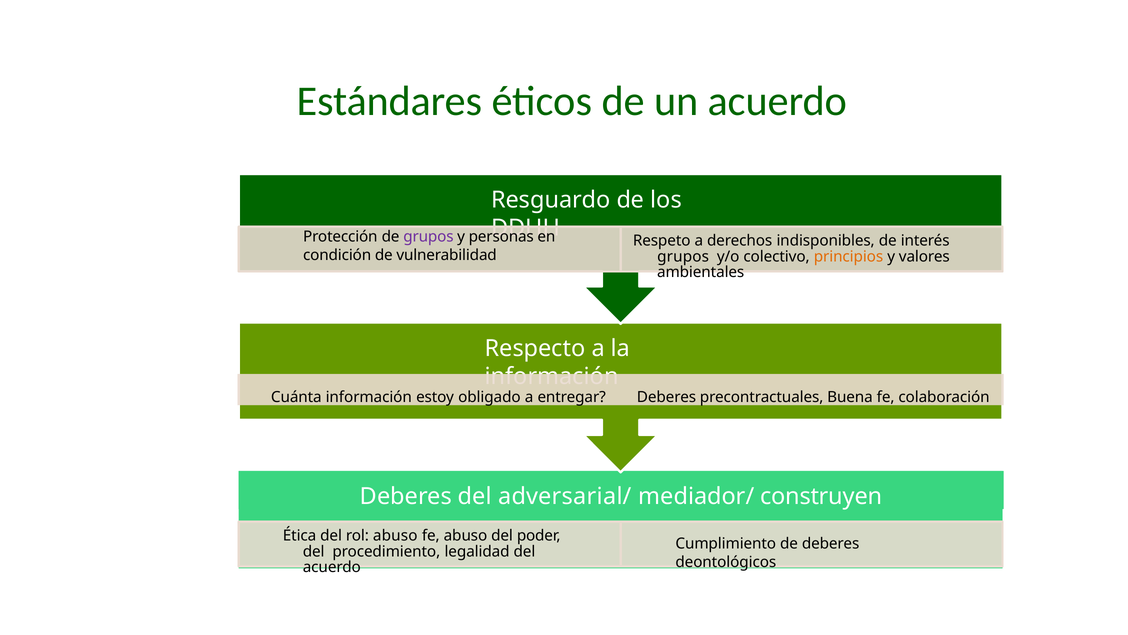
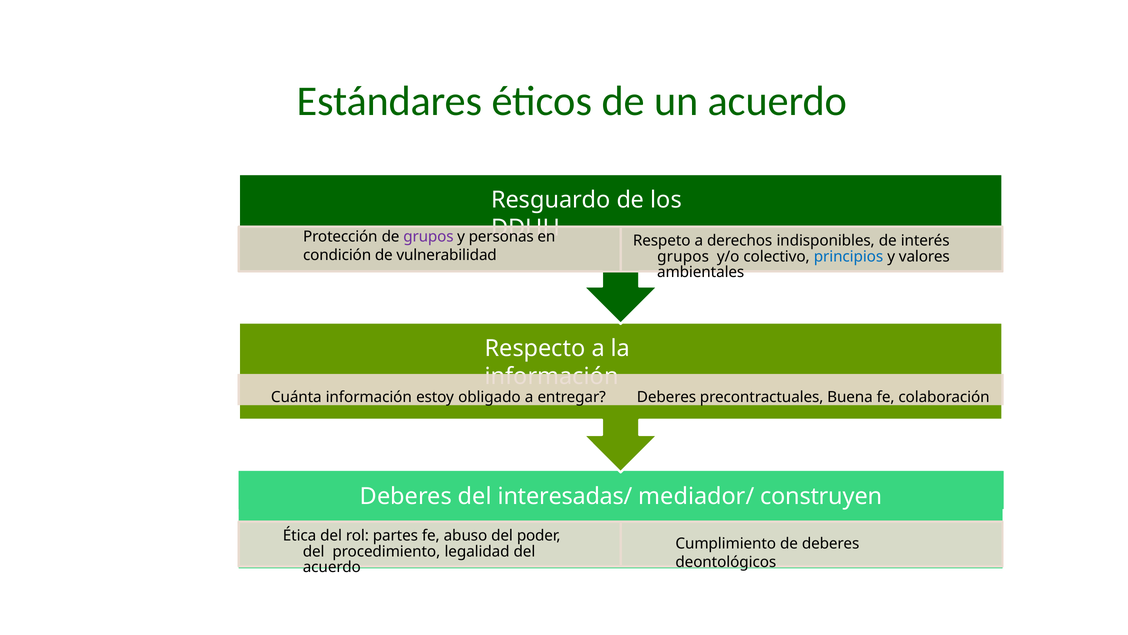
principios colour: orange -> blue
adversarial/: adversarial/ -> interesadas/
rol abuso: abuso -> partes
